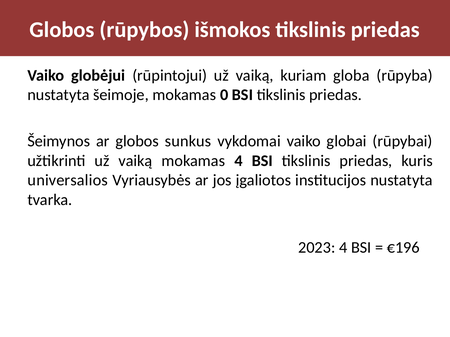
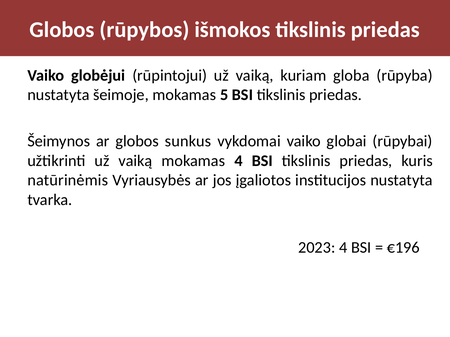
0: 0 -> 5
universalios: universalios -> natūrinėmis
